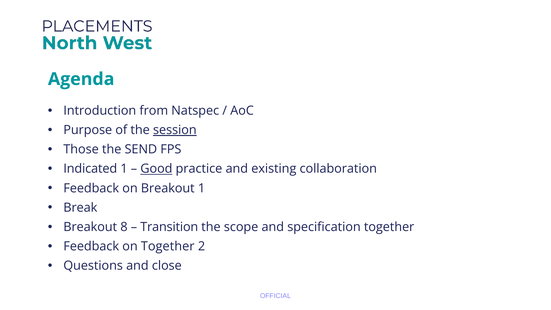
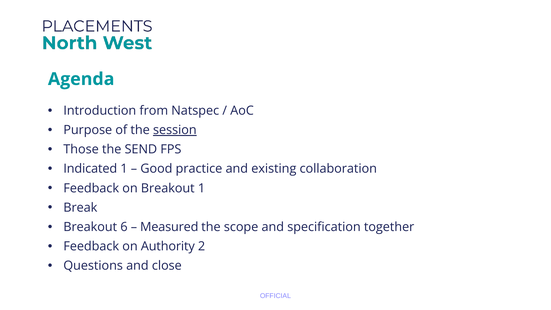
Good underline: present -> none
8: 8 -> 6
Transition: Transition -> Measured
on Together: Together -> Authority
